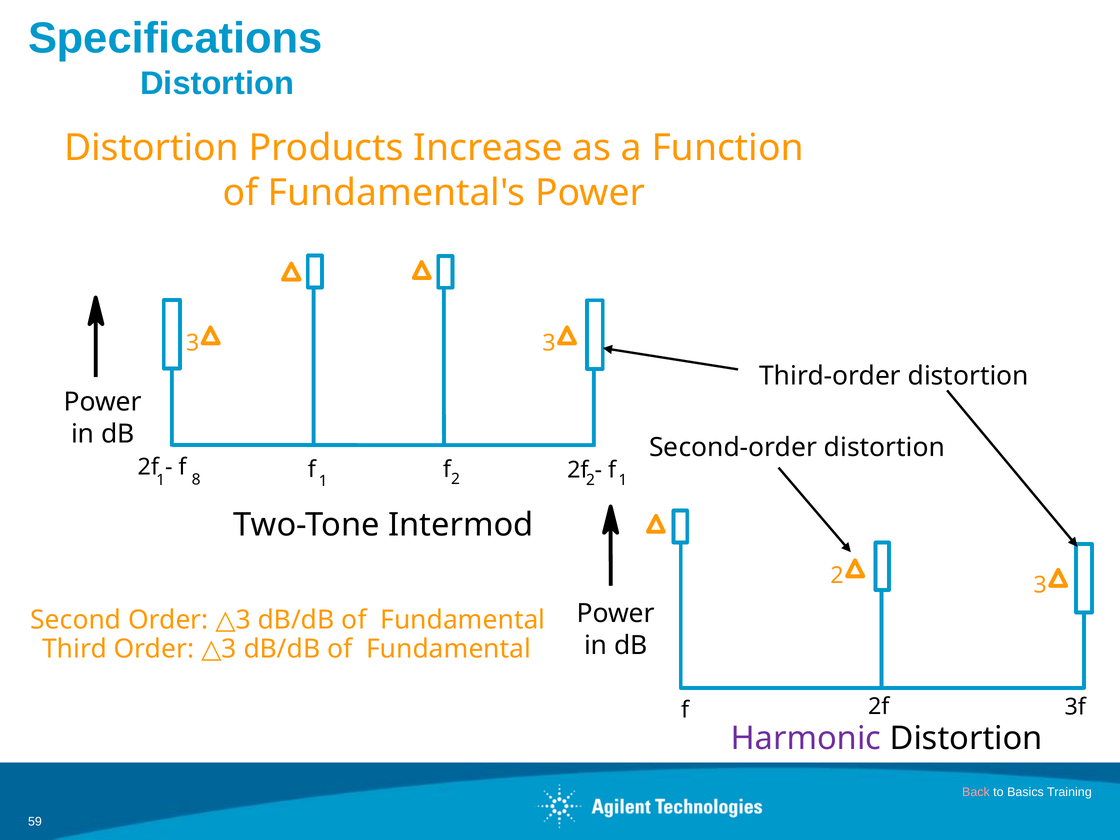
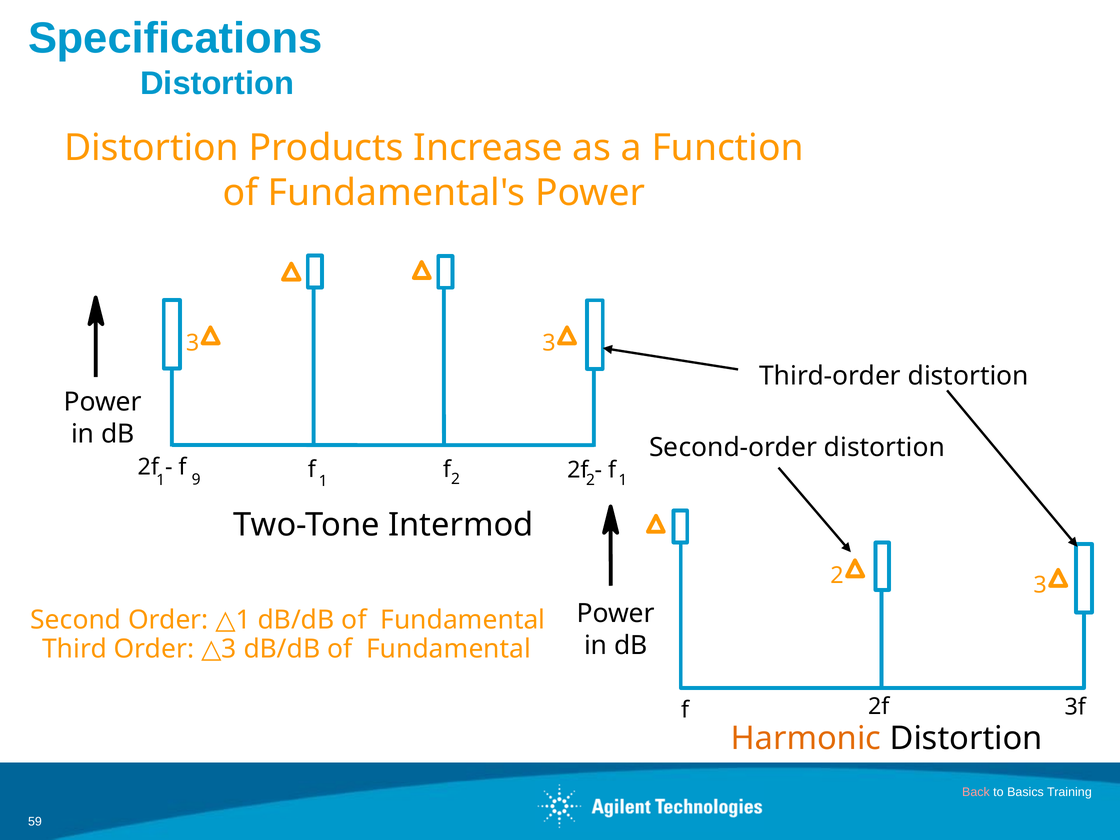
8: 8 -> 9
3 at (243, 620): 3 -> 1
Harmonic colour: purple -> orange
